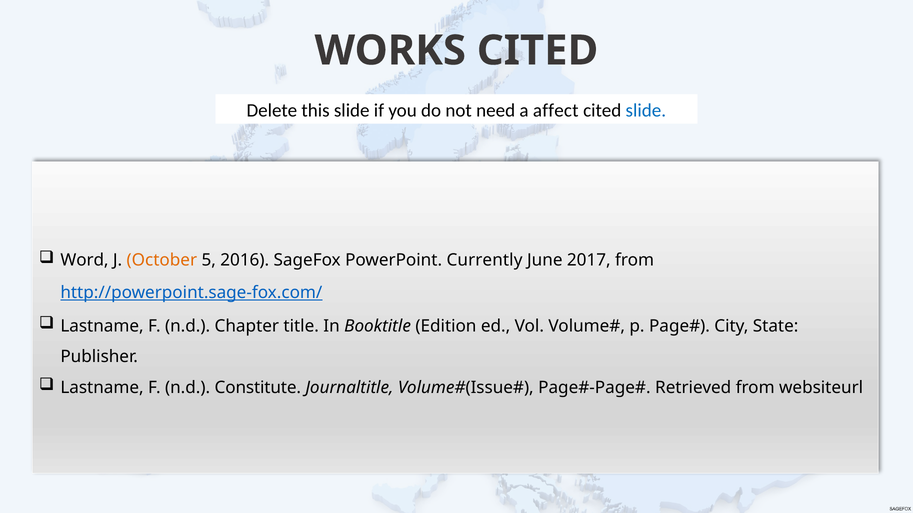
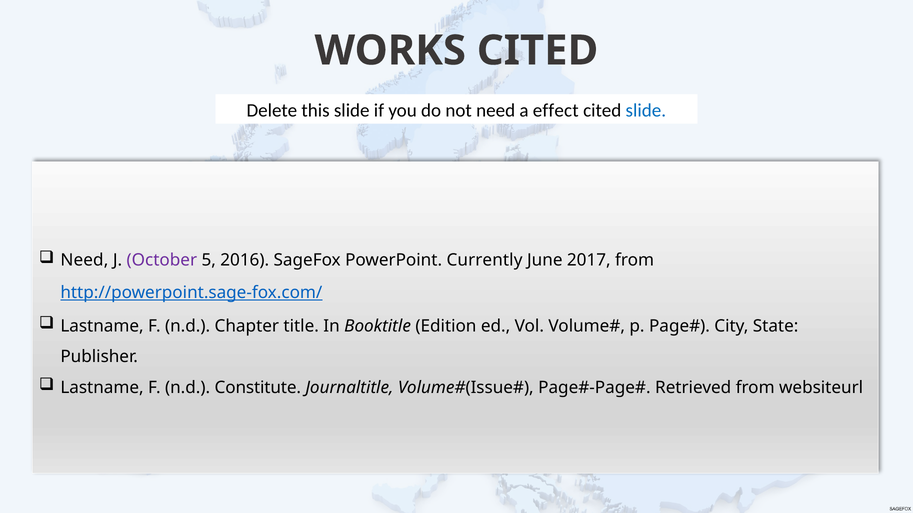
affect: affect -> effect
Word at (84, 261): Word -> Need
October colour: orange -> purple
